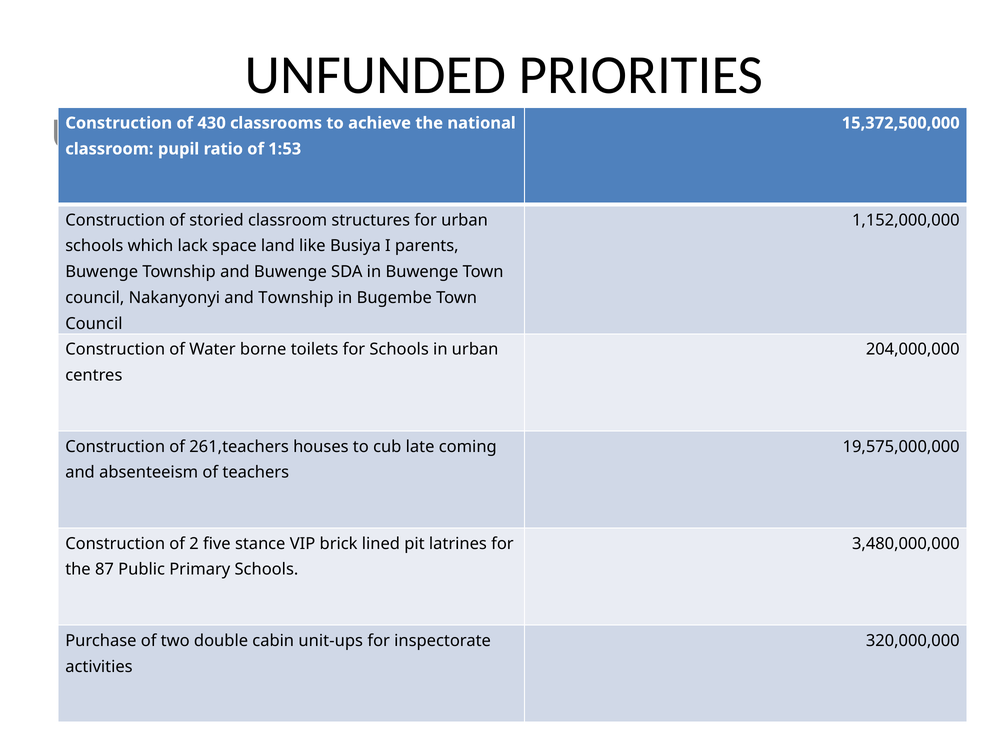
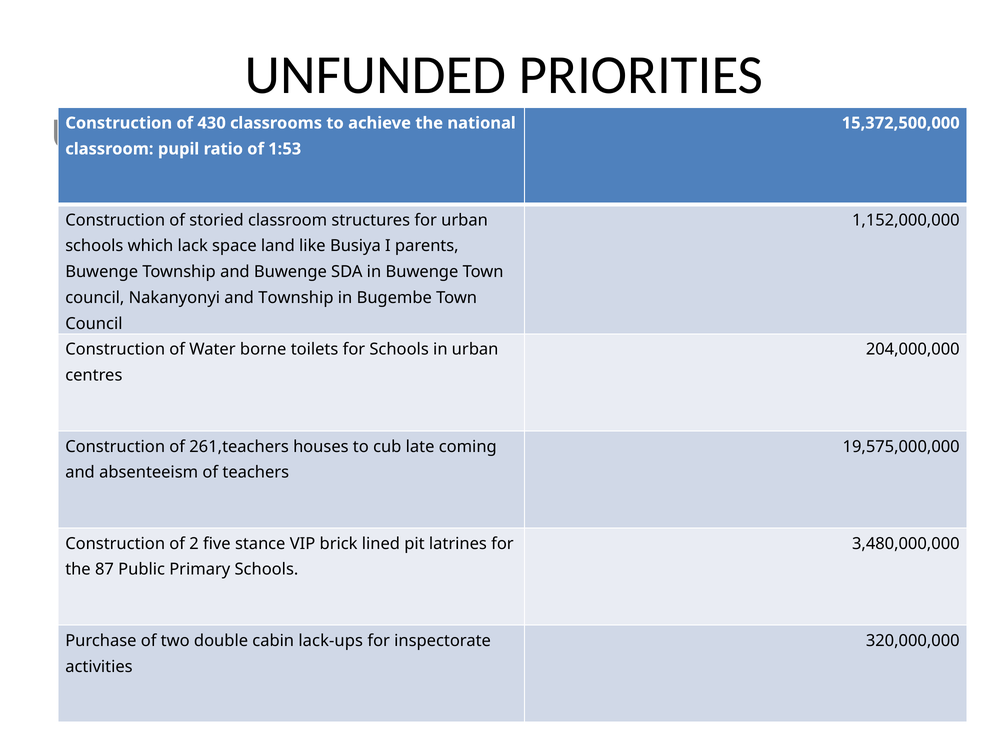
unit-ups: unit-ups -> lack-ups
